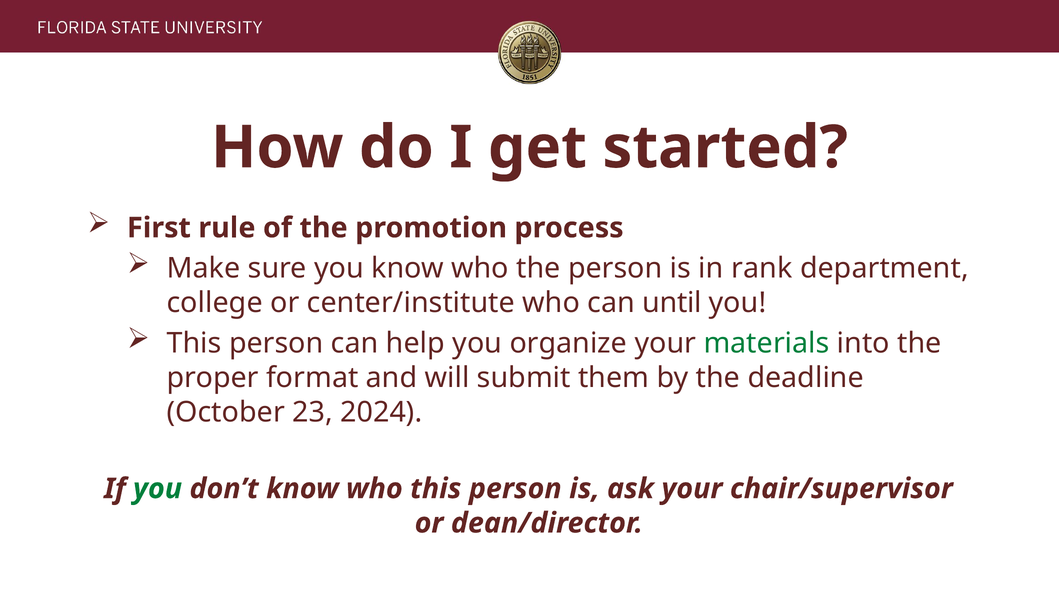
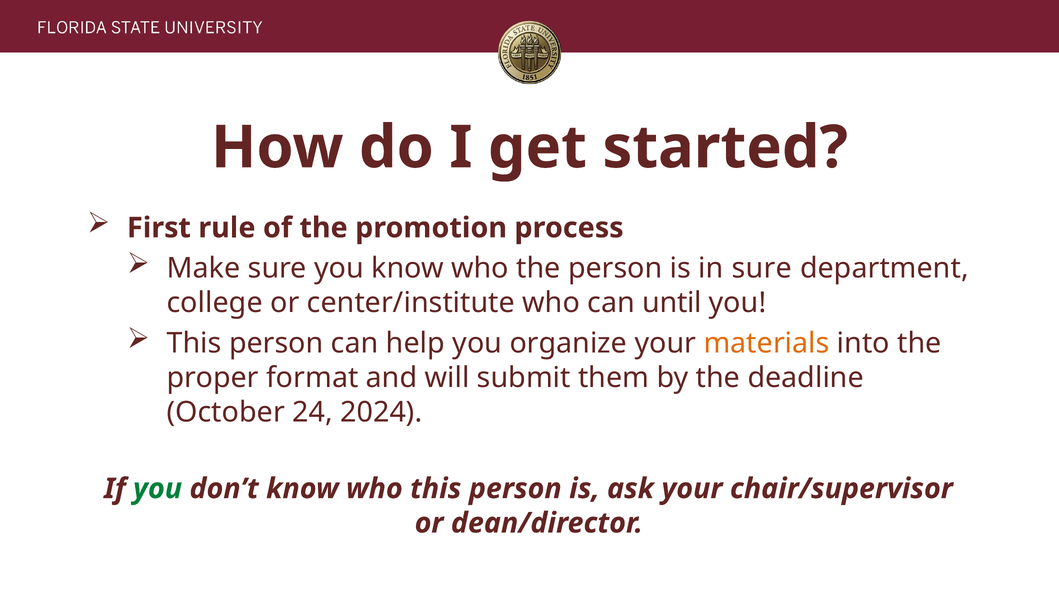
in rank: rank -> sure
materials colour: green -> orange
23: 23 -> 24
